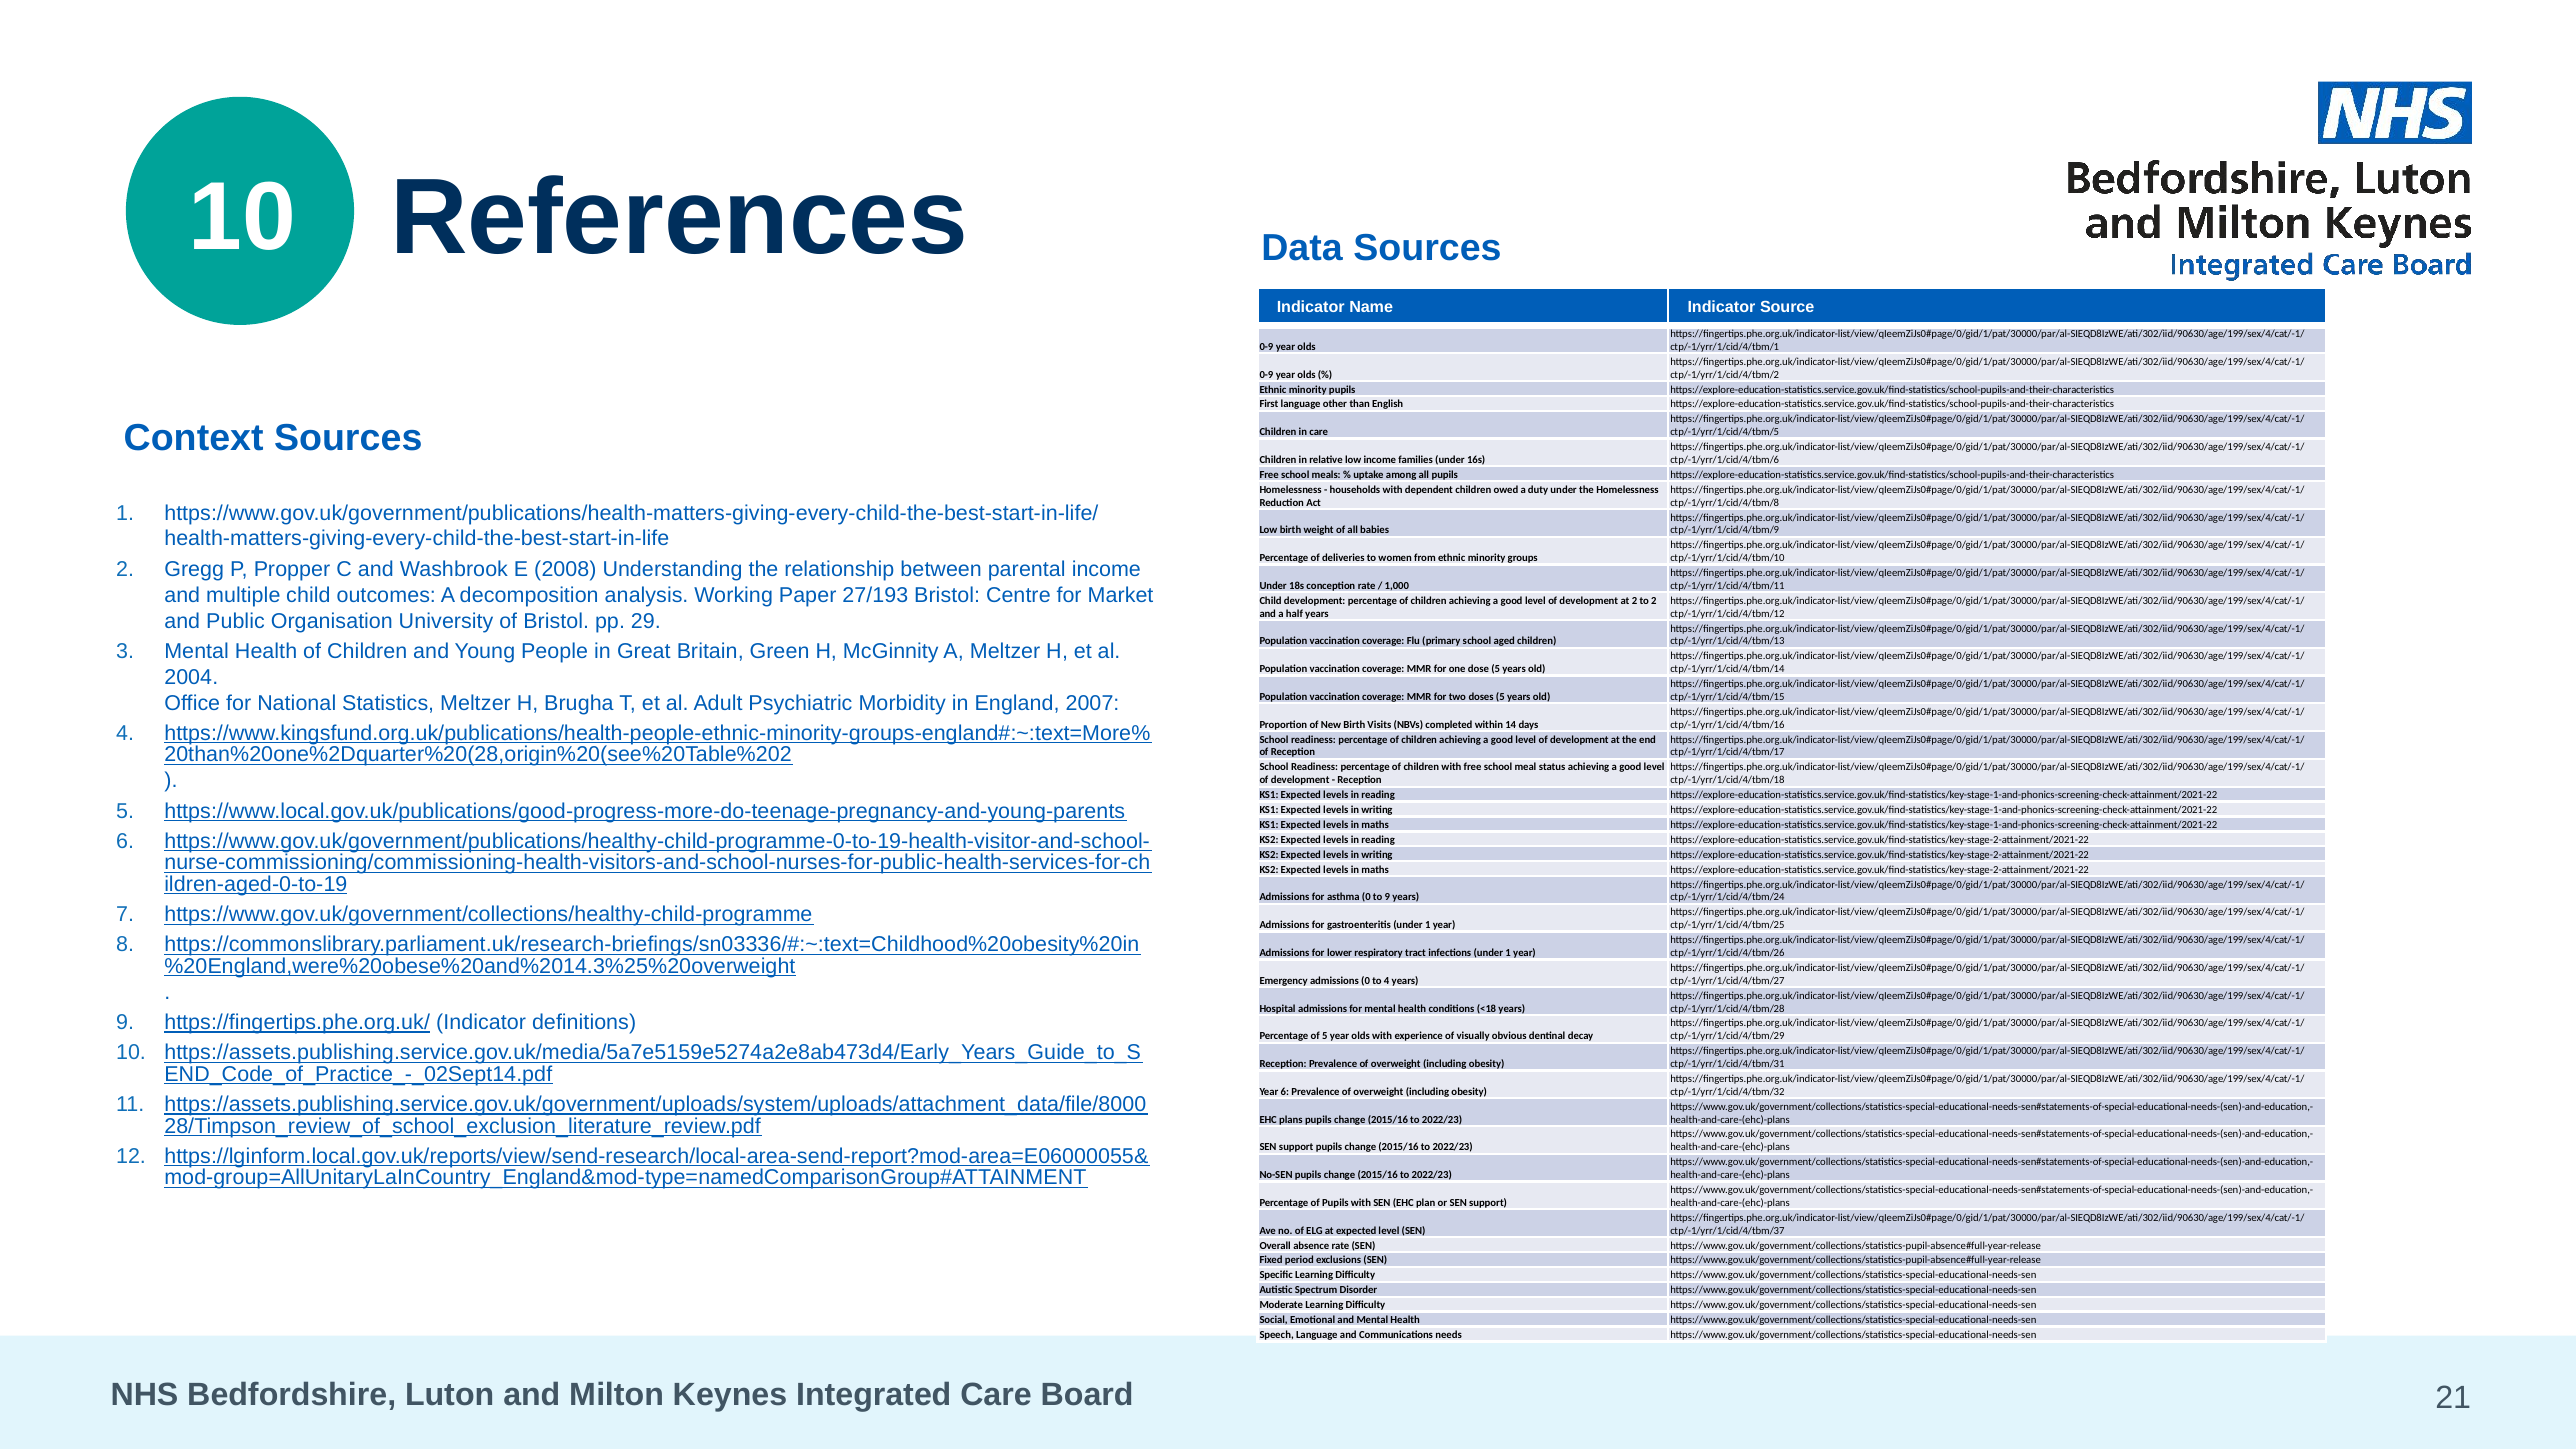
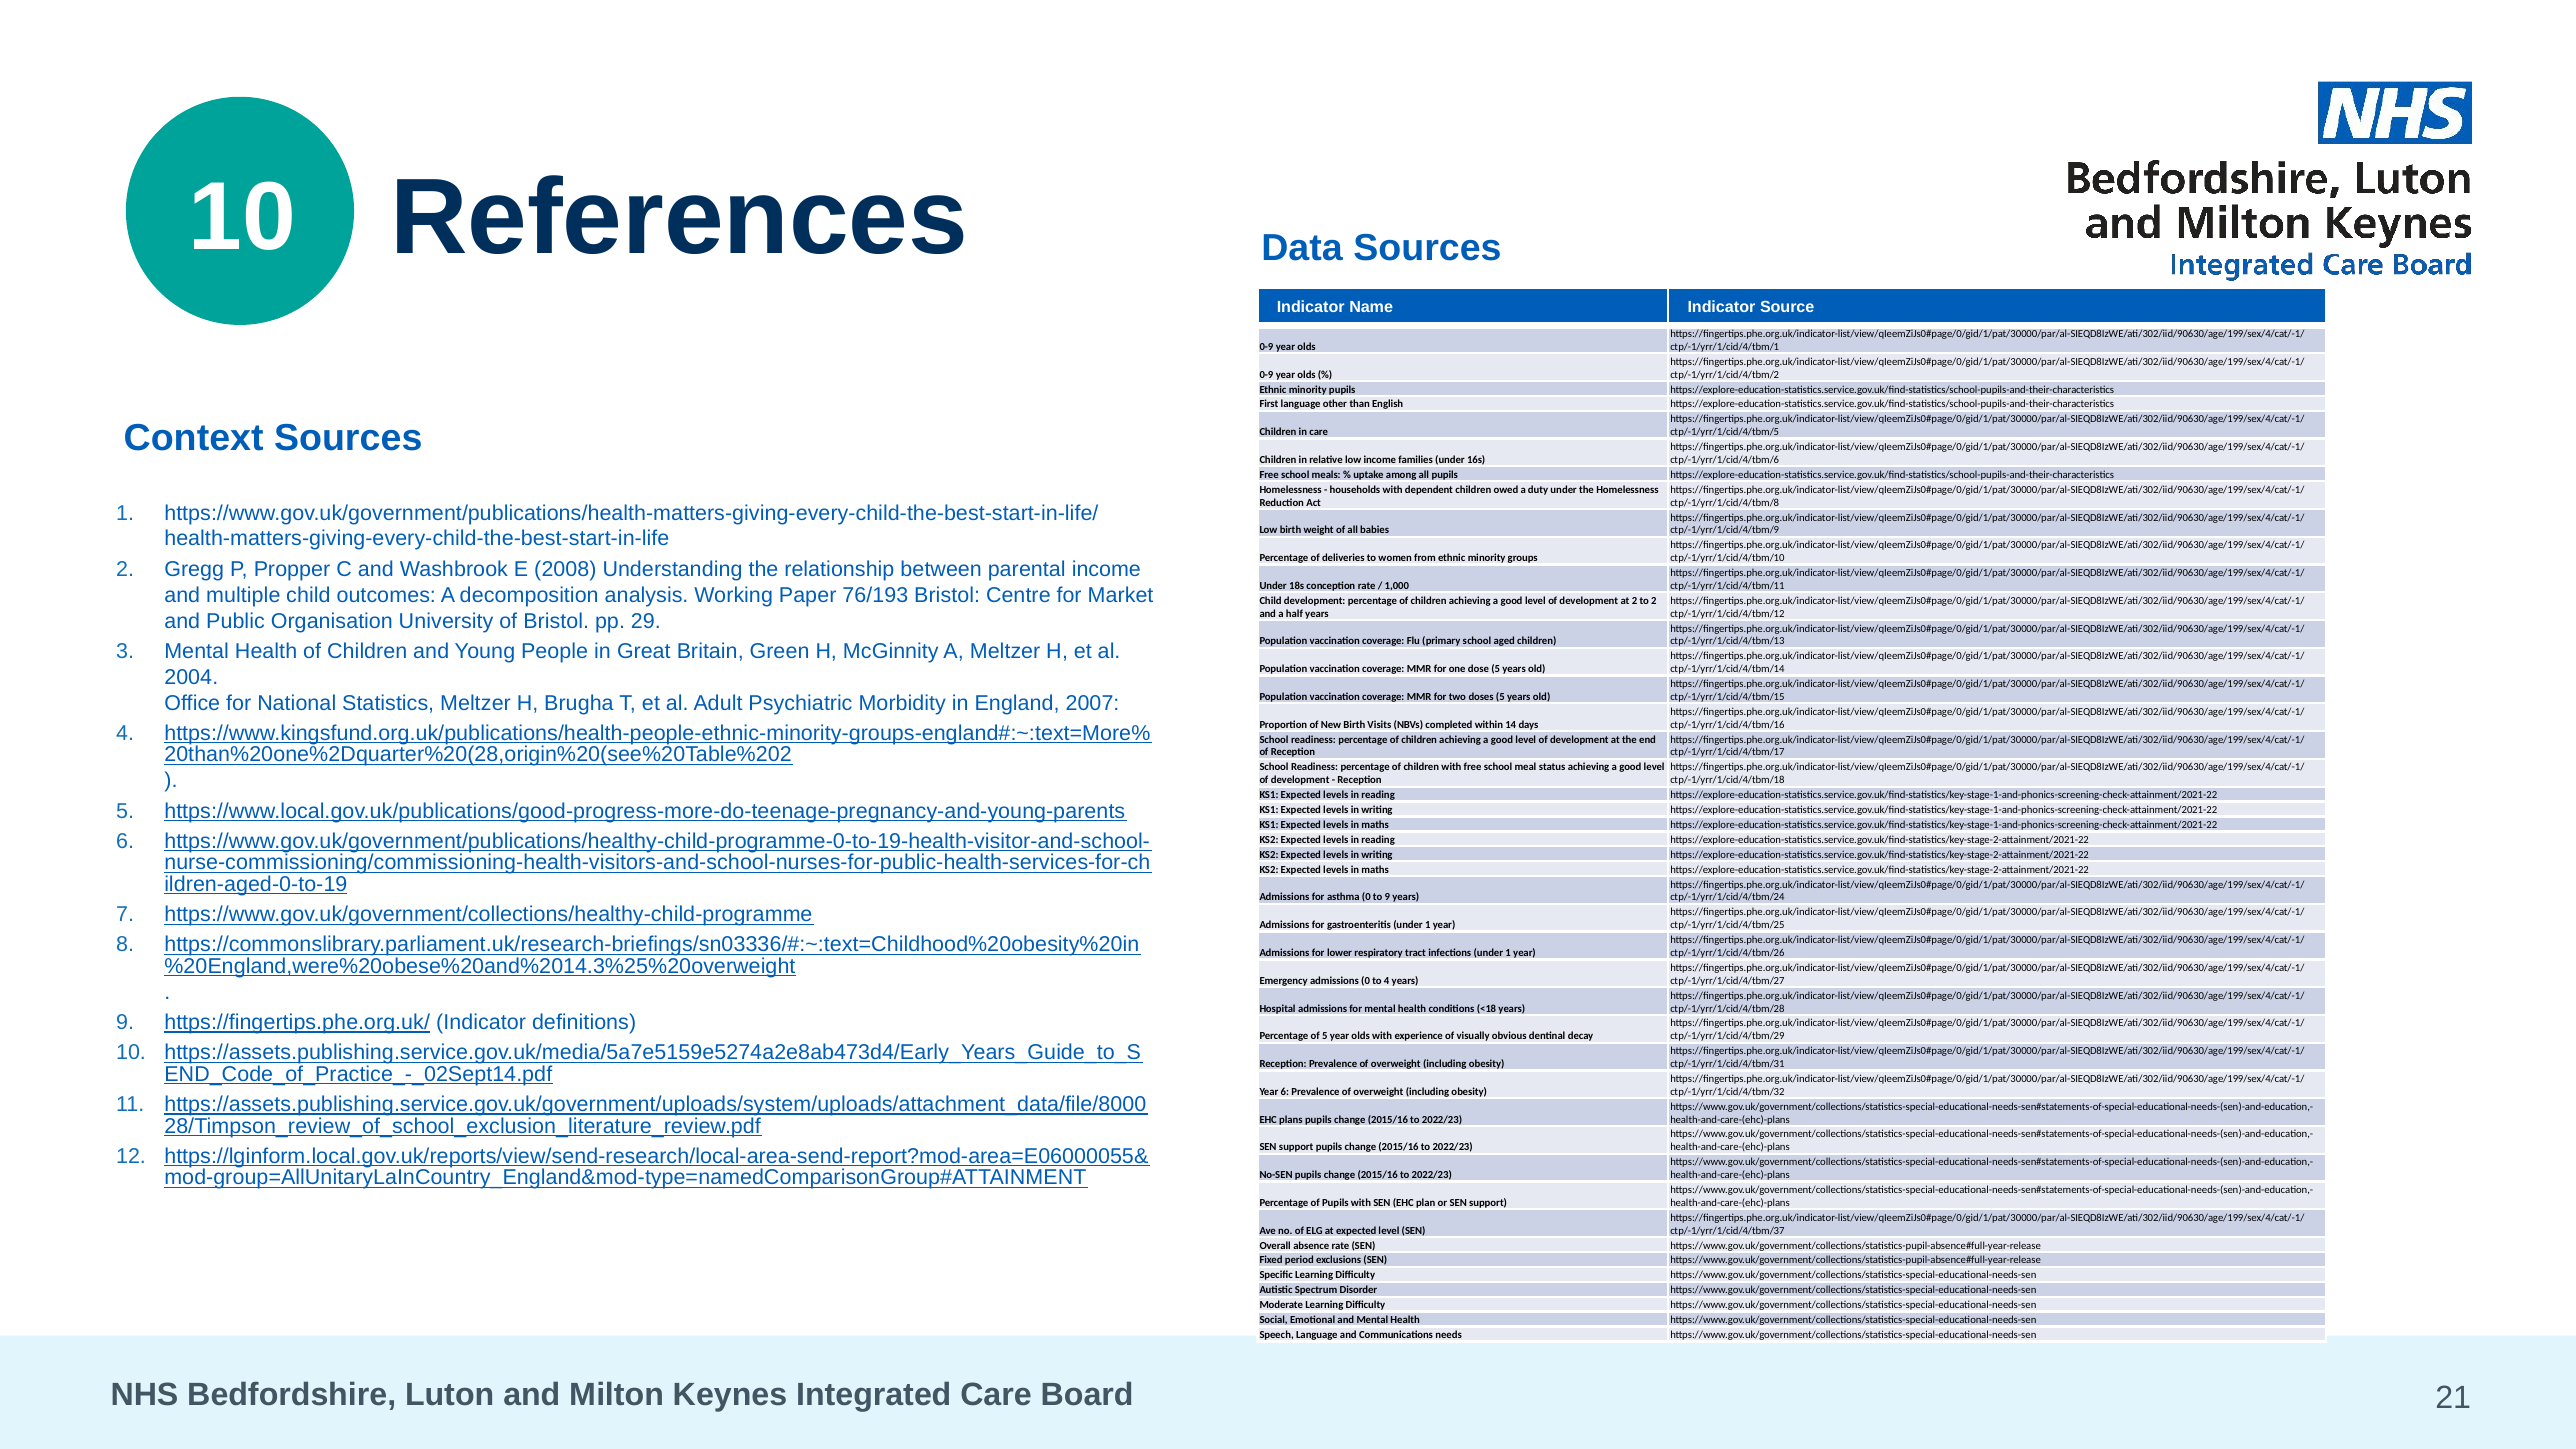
27/193: 27/193 -> 76/193
